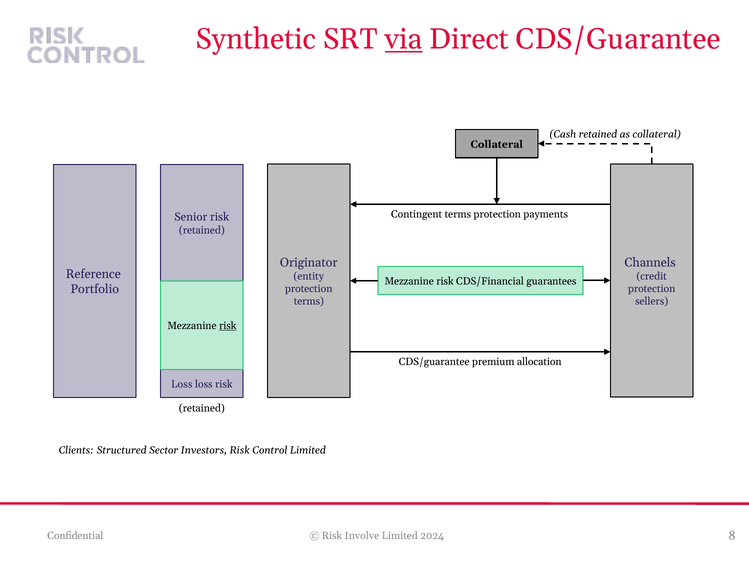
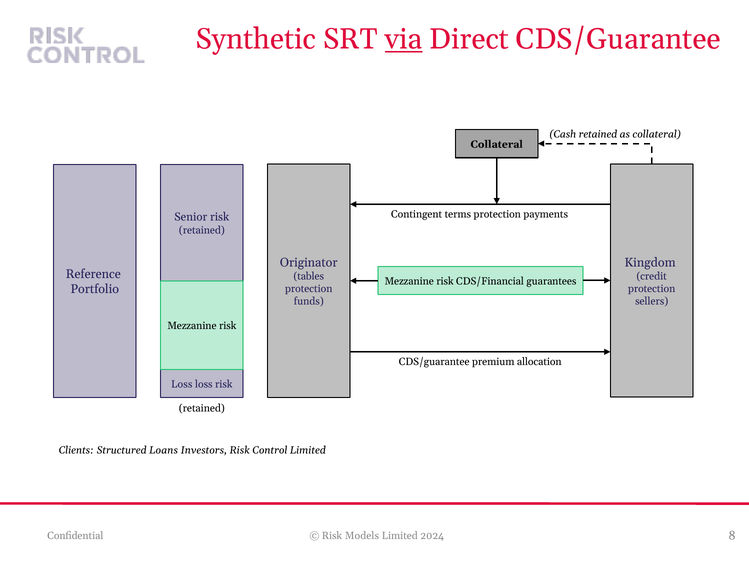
Channels: Channels -> Kingdom
entity: entity -> tables
terms at (309, 301): terms -> funds
risk at (228, 326) underline: present -> none
Sector: Sector -> Loans
Involve: Involve -> Models
